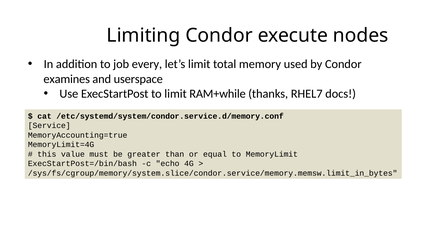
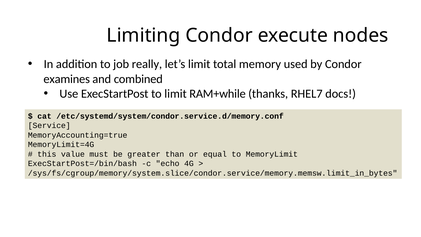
every: every -> really
userspace: userspace -> combined
